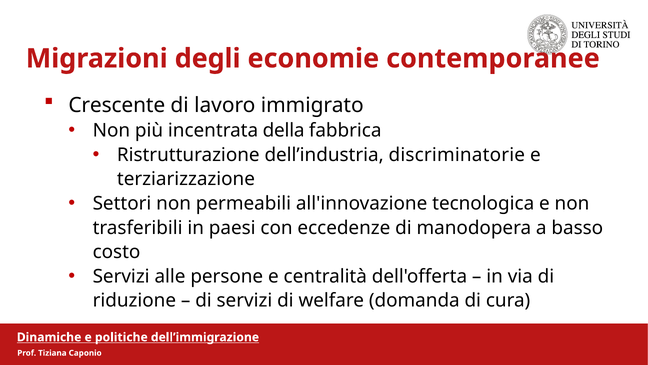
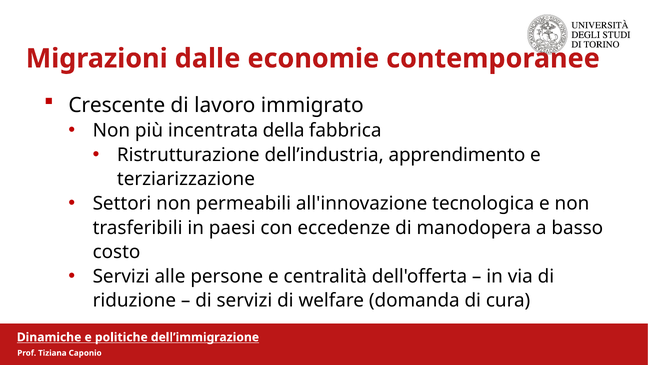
degli: degli -> dalle
discriminatorie: discriminatorie -> apprendimento
